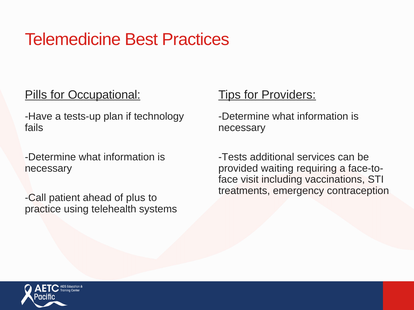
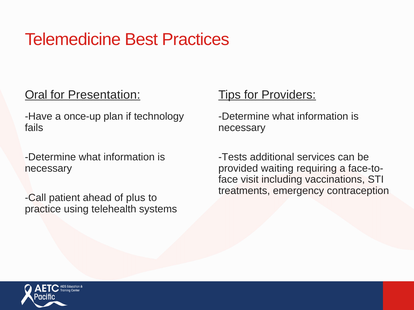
Pills: Pills -> Oral
Occupational: Occupational -> Presentation
tests-up: tests-up -> once-up
